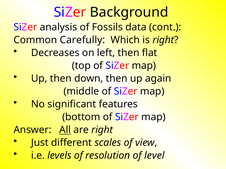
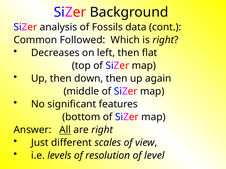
Carefully: Carefully -> Followed
